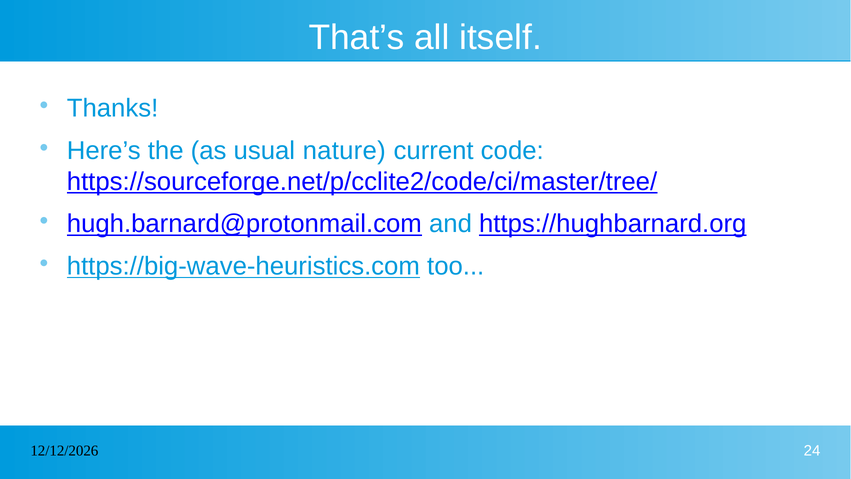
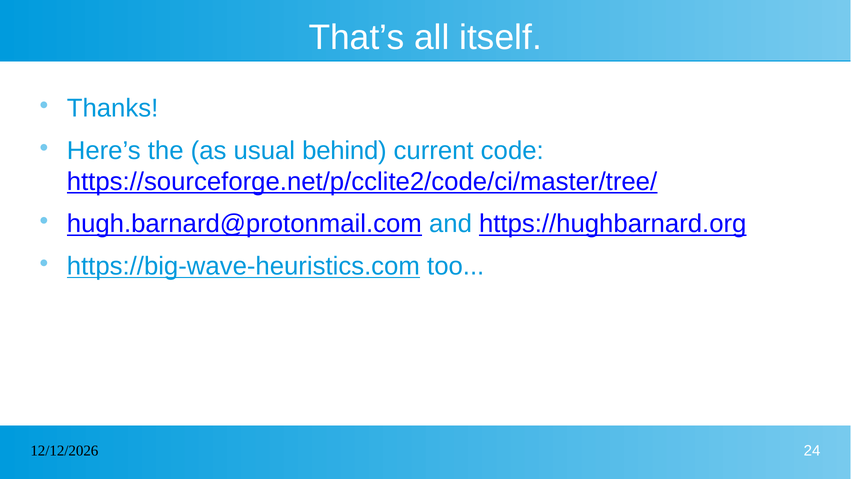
nature: nature -> behind
